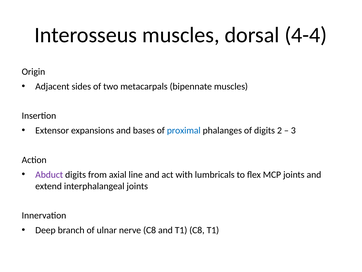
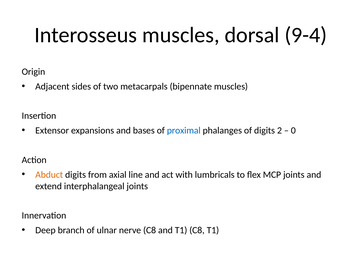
4-4: 4-4 -> 9-4
3: 3 -> 0
Abduct colour: purple -> orange
